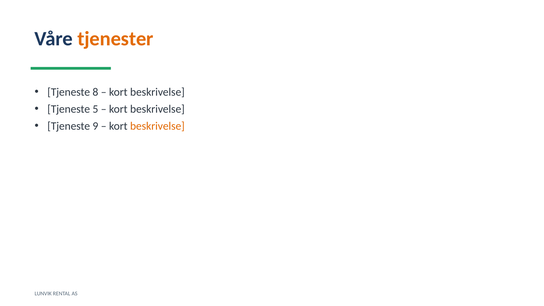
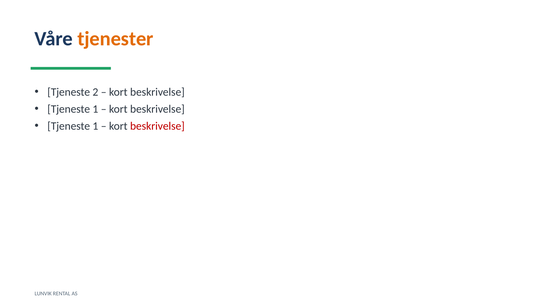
8: 8 -> 2
5 at (95, 109): 5 -> 1
9 at (95, 126): 9 -> 1
beskrivelse at (157, 126) colour: orange -> red
